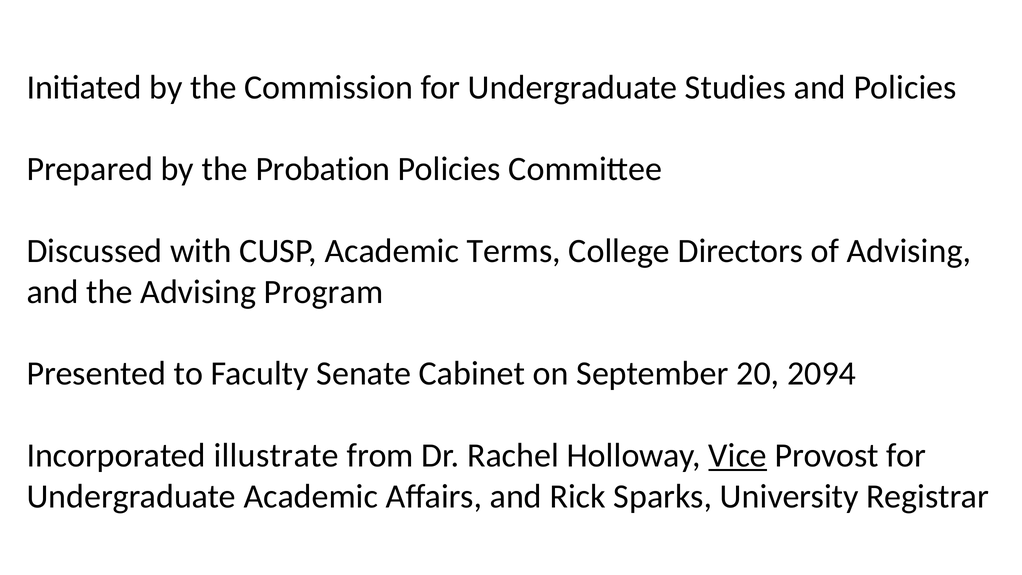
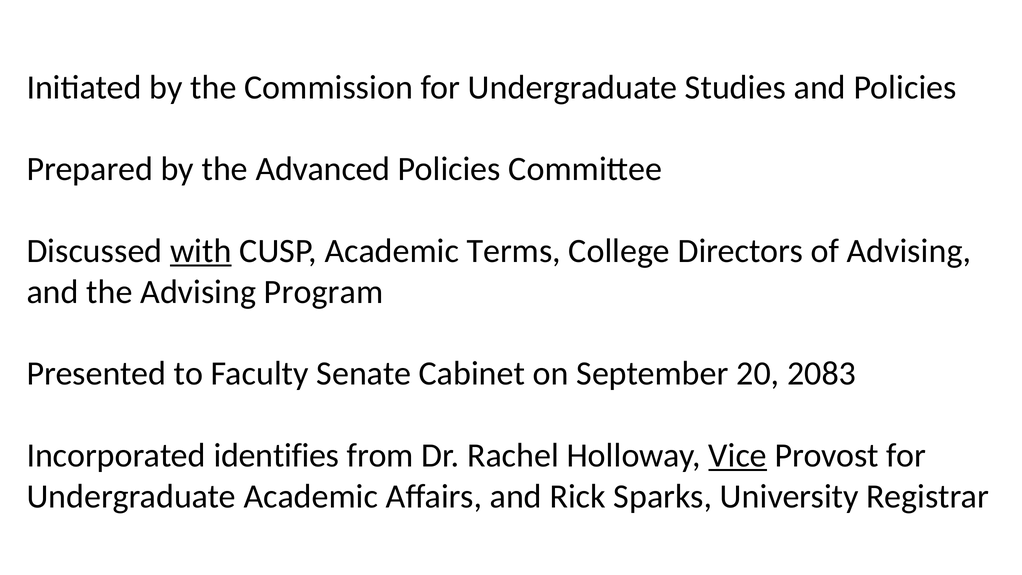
Probation: Probation -> Advanced
with underline: none -> present
2094: 2094 -> 2083
illustrate: illustrate -> identifies
